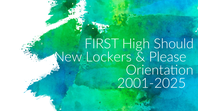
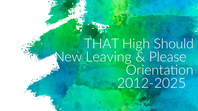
FIRST: FIRST -> THAT
Lockers: Lockers -> Leaving
2001-2025: 2001-2025 -> 2012-2025
